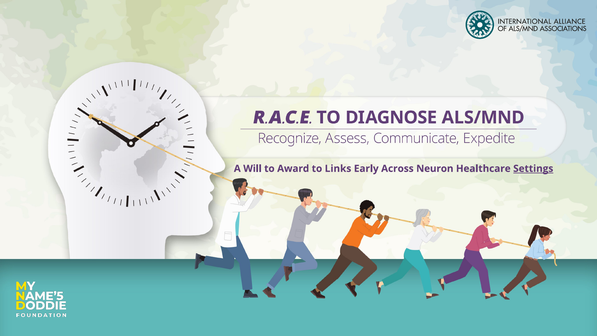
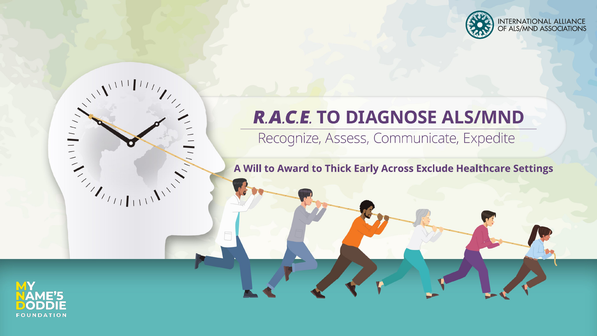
Links: Links -> Thick
Neuron: Neuron -> Exclude
Settings underline: present -> none
